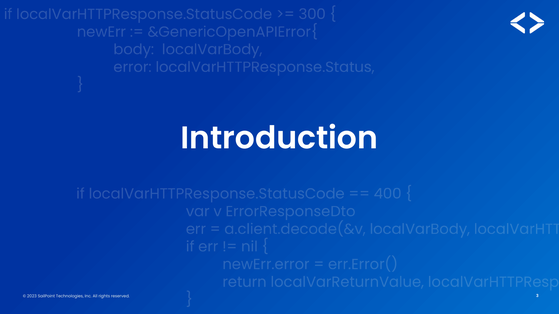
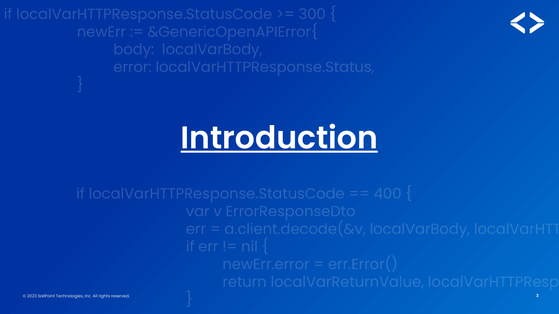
Introduction underline: none -> present
